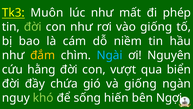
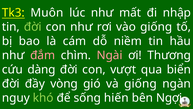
phép: phép -> nhập
đắm colour: yellow -> pink
Ngài colour: light blue -> pink
Nguyên: Nguyên -> Thương
hằng: hằng -> dàng
chứa: chứa -> vòng
